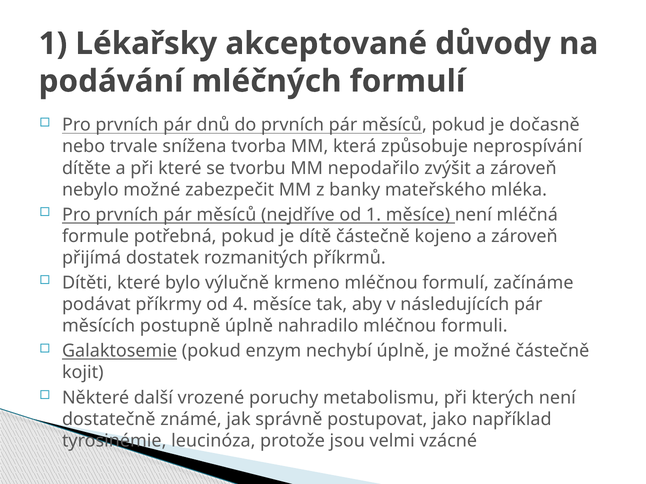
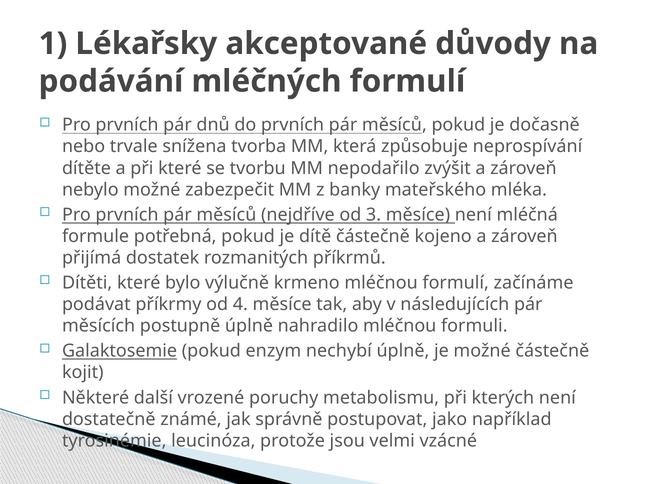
od 1: 1 -> 3
